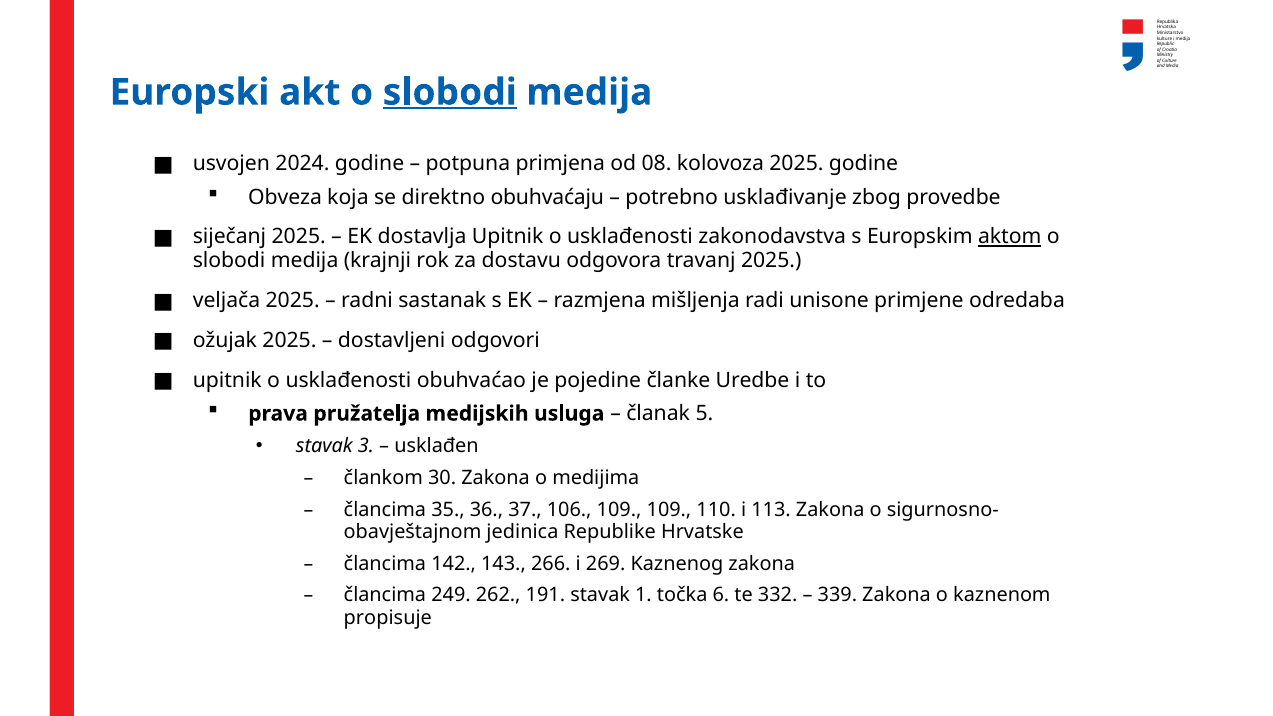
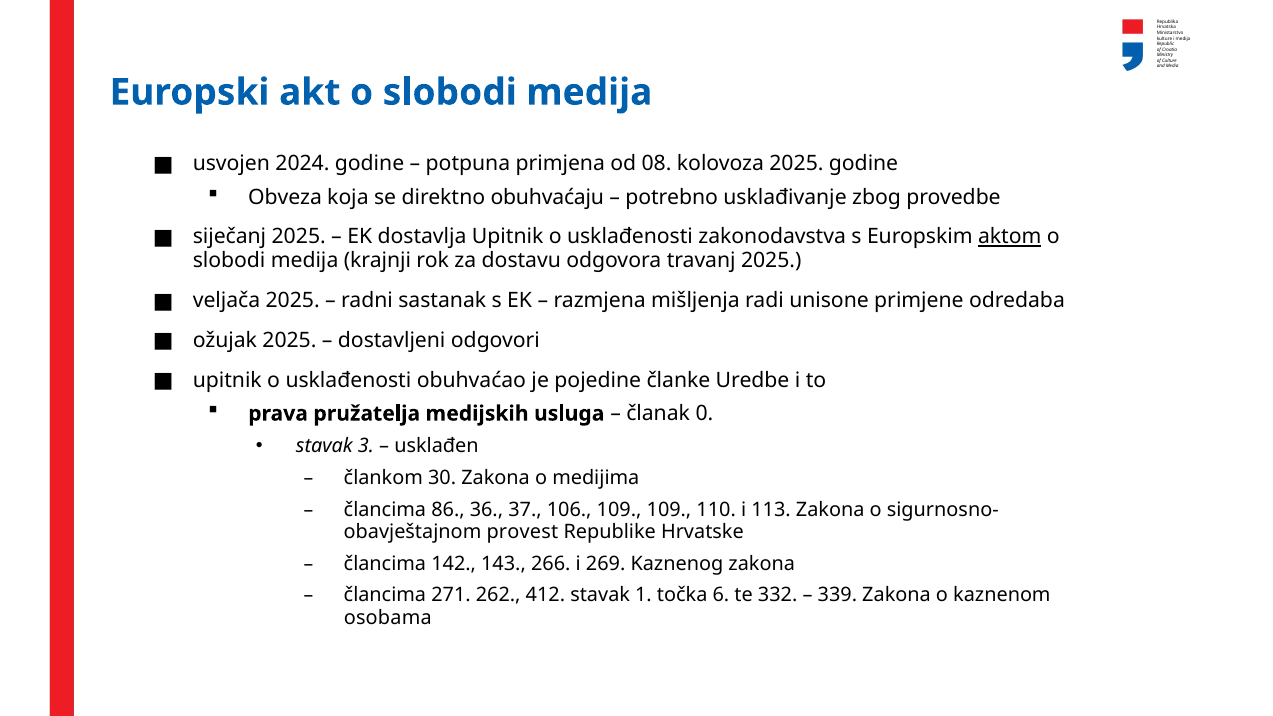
slobodi at (450, 92) underline: present -> none
5: 5 -> 0
35: 35 -> 86
jedinica: jedinica -> provest
249: 249 -> 271
191: 191 -> 412
propisuje: propisuje -> osobama
